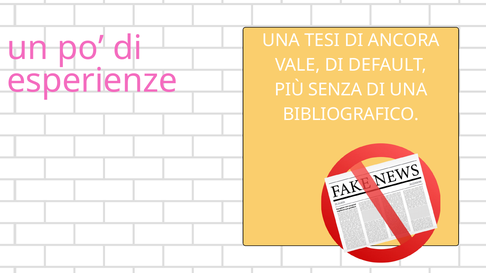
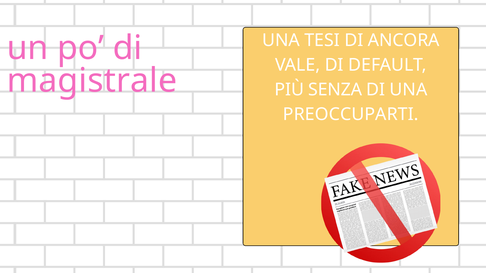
esperienze: esperienze -> magistrale
BIBLIOGRAFICO: BIBLIOGRAFICO -> PREOCCUPARTI
